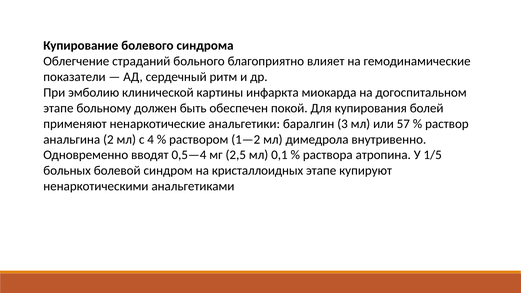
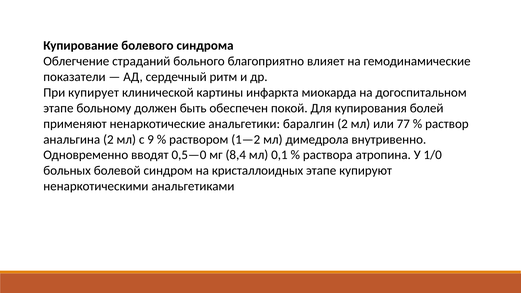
эмболию: эмболию -> купирует
баралгин 3: 3 -> 2
57: 57 -> 77
4: 4 -> 9
0,5—4: 0,5—4 -> 0,5—0
2,5: 2,5 -> 8,4
1/5: 1/5 -> 1/0
